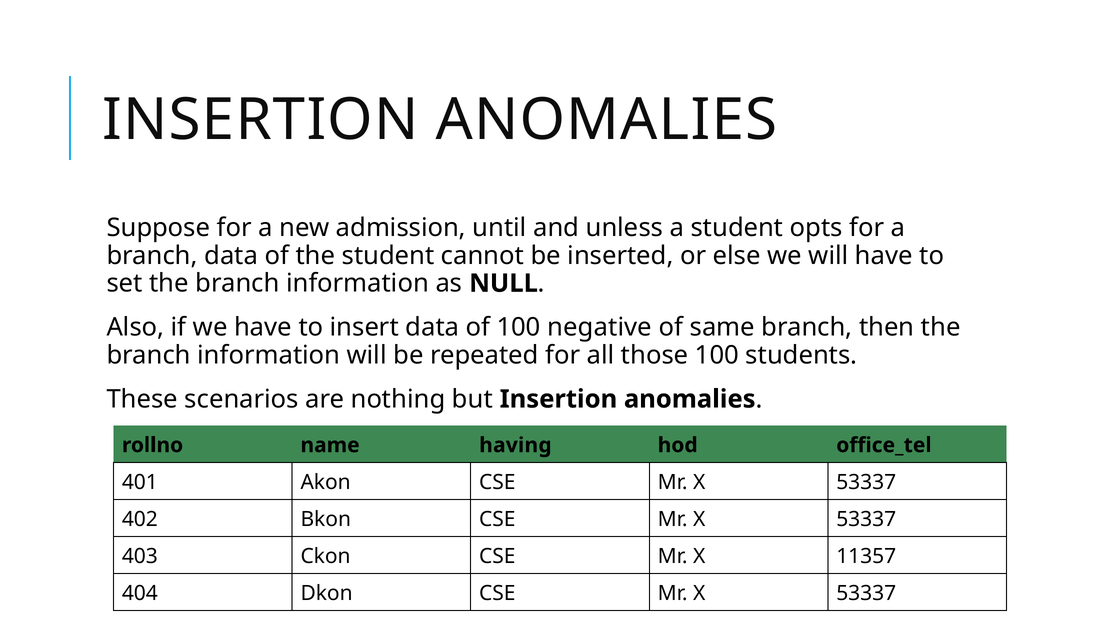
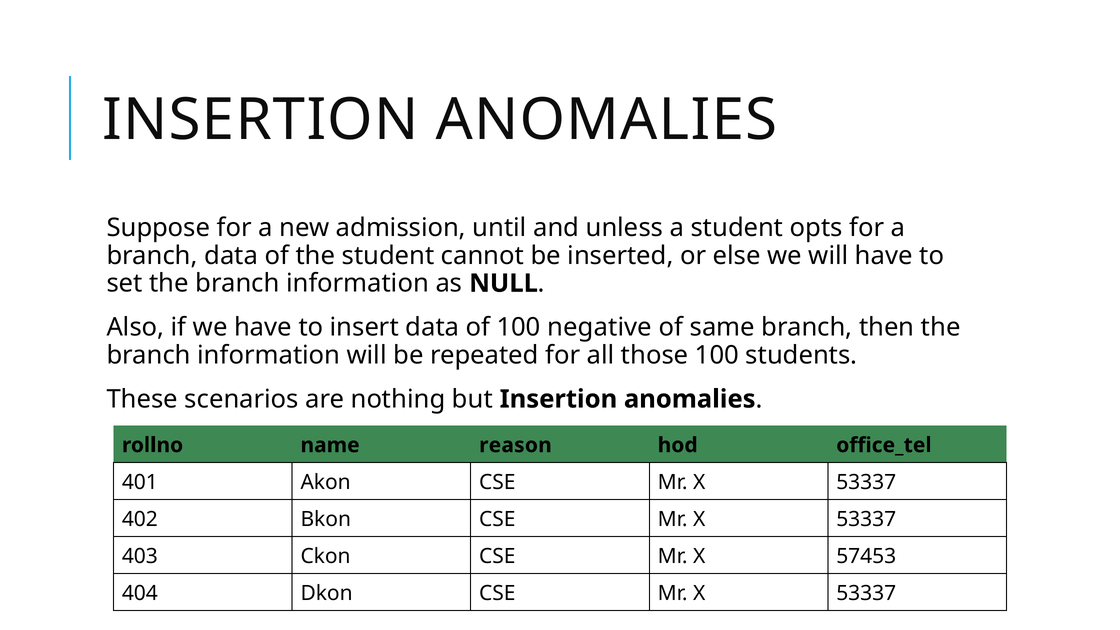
having: having -> reason
11357: 11357 -> 57453
